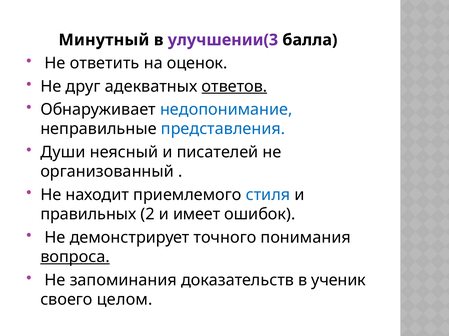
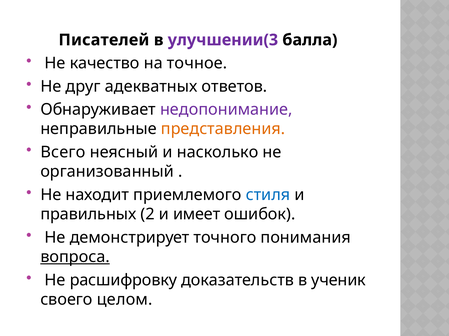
Минутный: Минутный -> Писателей
ответить: ответить -> качество
оценок: оценок -> точное
ответов underline: present -> none
недопонимание colour: blue -> purple
представления colour: blue -> orange
Души: Души -> Всего
писателей: писателей -> насколько
запоминания: запоминания -> расшифровку
